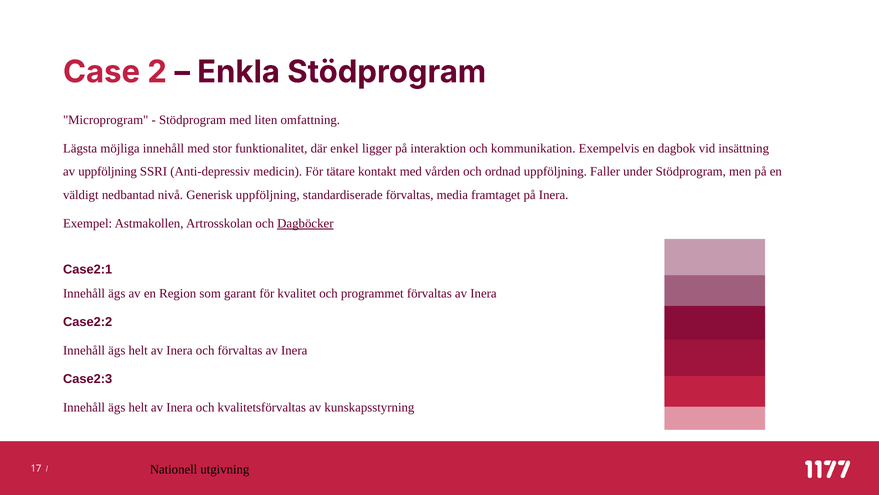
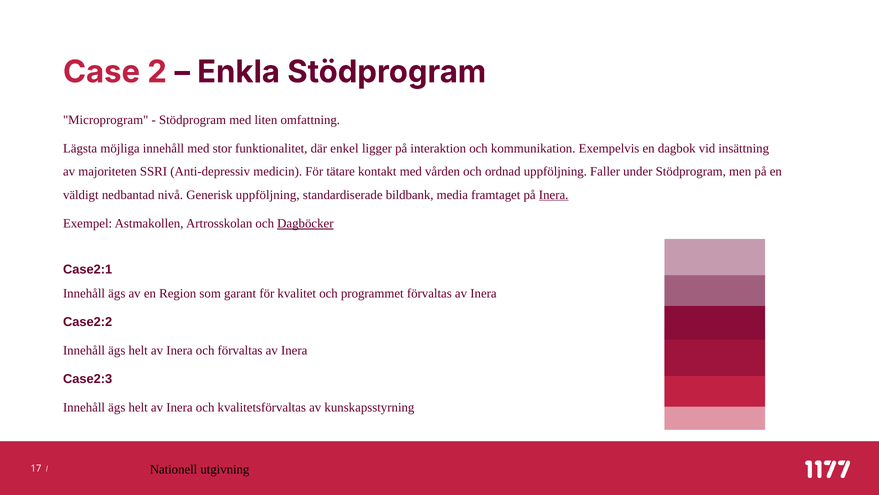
av uppföljning: uppföljning -> majoriteten
standardiserade förvaltas: förvaltas -> bildbank
Inera at (554, 195) underline: none -> present
